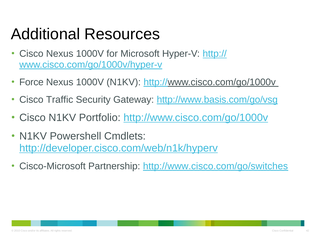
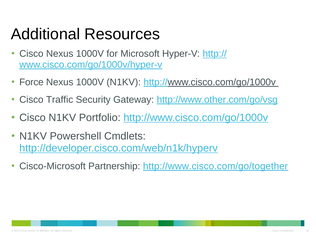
http://www.basis.com/go/vsg: http://www.basis.com/go/vsg -> http://www.other.com/go/vsg
http://www.cisco.com/go/switches: http://www.cisco.com/go/switches -> http://www.cisco.com/go/together
